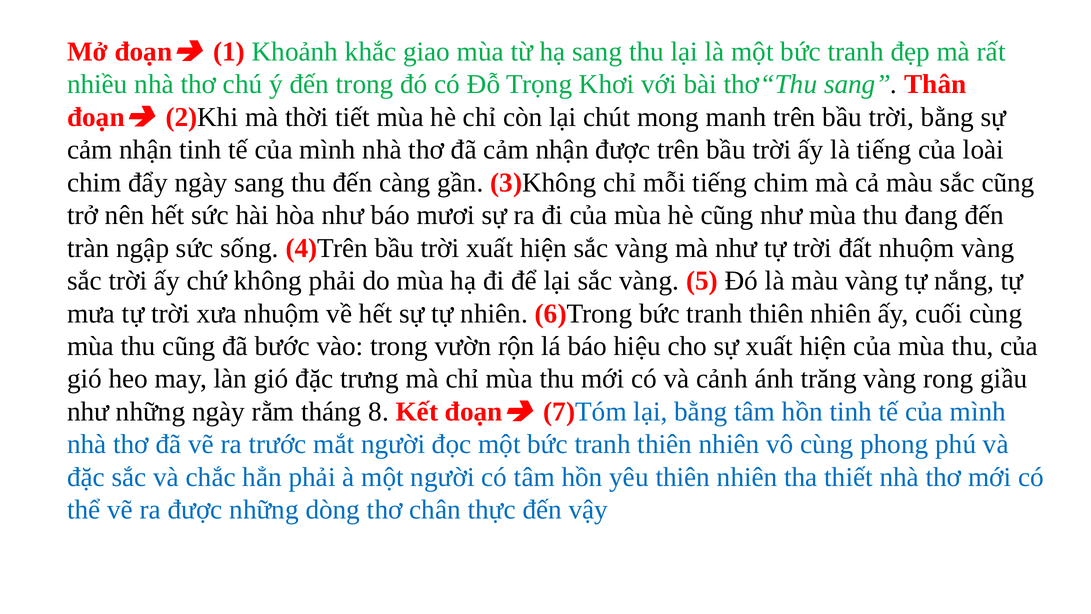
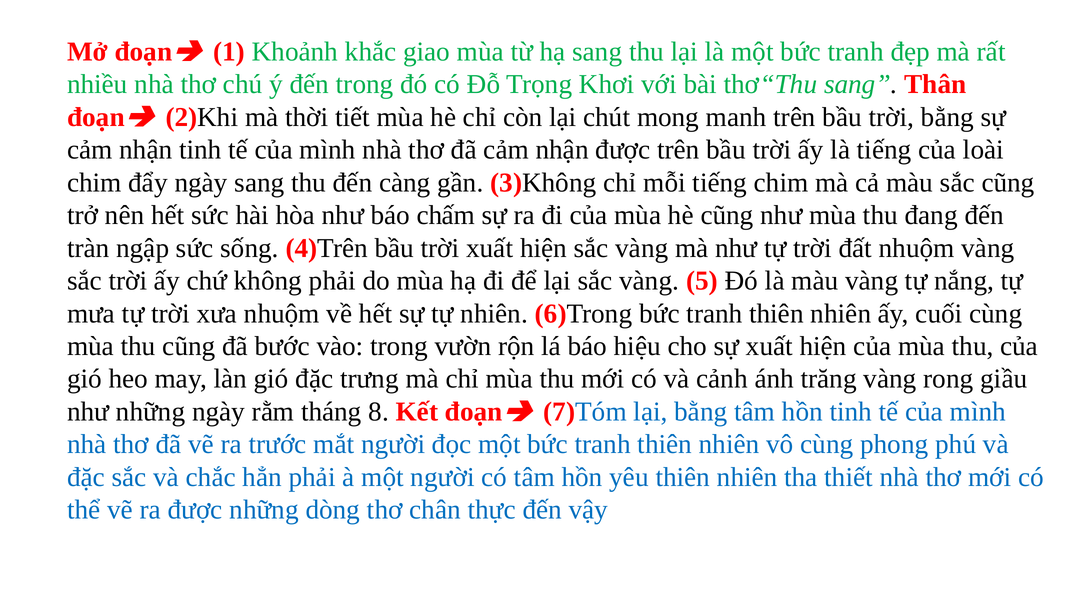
mươi: mươi -> chấm
